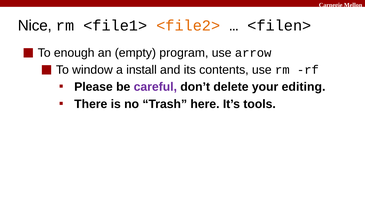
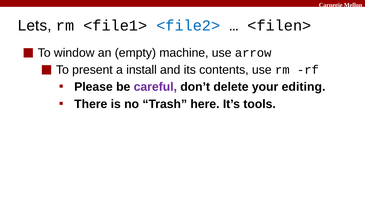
Nice: Nice -> Lets
<file2> colour: orange -> blue
enough: enough -> window
program: program -> machine
window: window -> present
